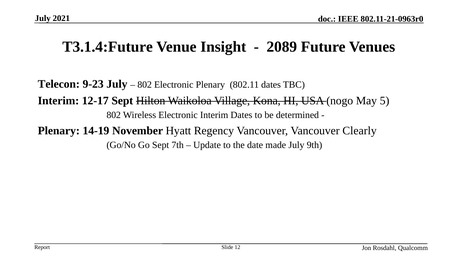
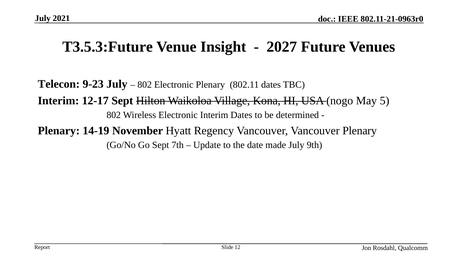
T3.1.4:Future: T3.1.4:Future -> T3.5.3:Future
2089: 2089 -> 2027
Vancouver Clearly: Clearly -> Plenary
